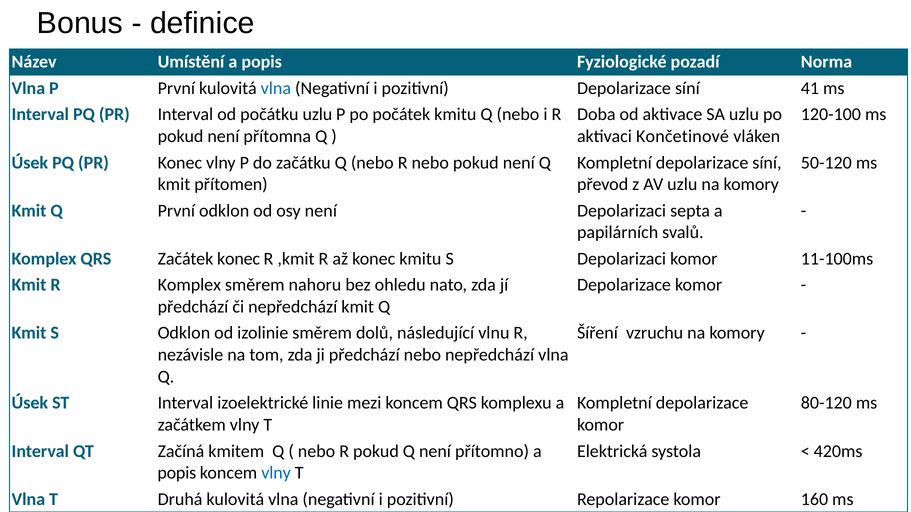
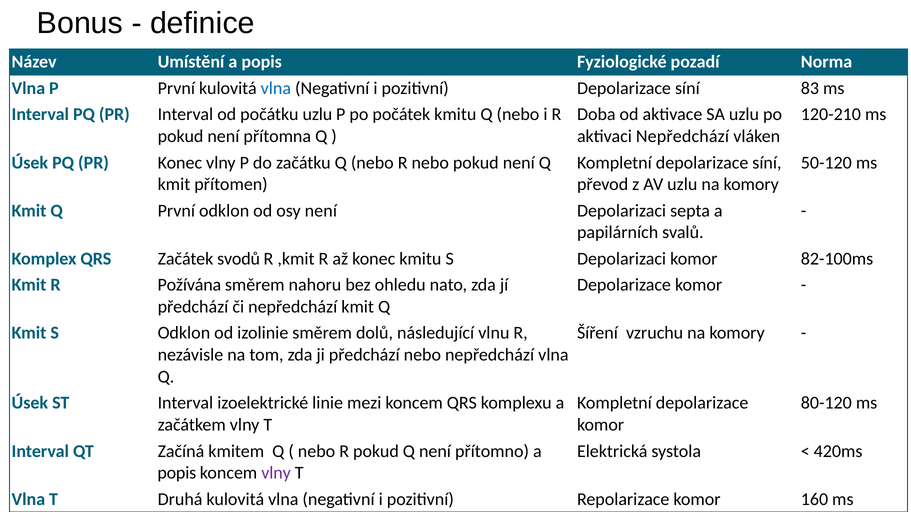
41: 41 -> 83
120-100: 120-100 -> 120-210
aktivaci Končetinové: Končetinové -> Nepředchází
Začátek konec: konec -> svodů
11-100ms: 11-100ms -> 82-100ms
R Komplex: Komplex -> Požívána
vlny at (276, 473) colour: blue -> purple
